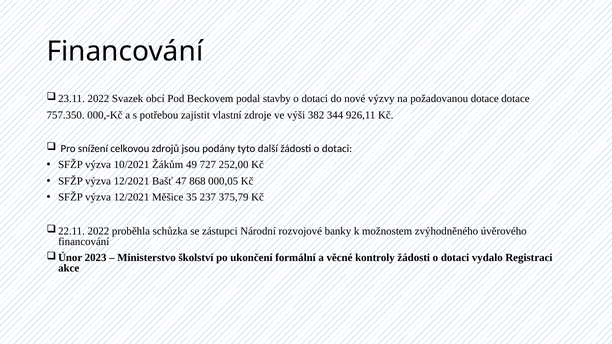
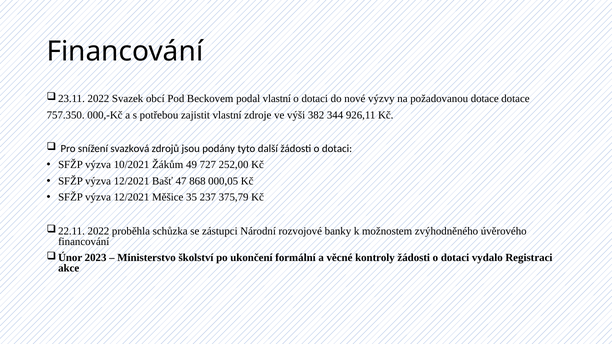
podal stavby: stavby -> vlastní
celkovou: celkovou -> svazková
